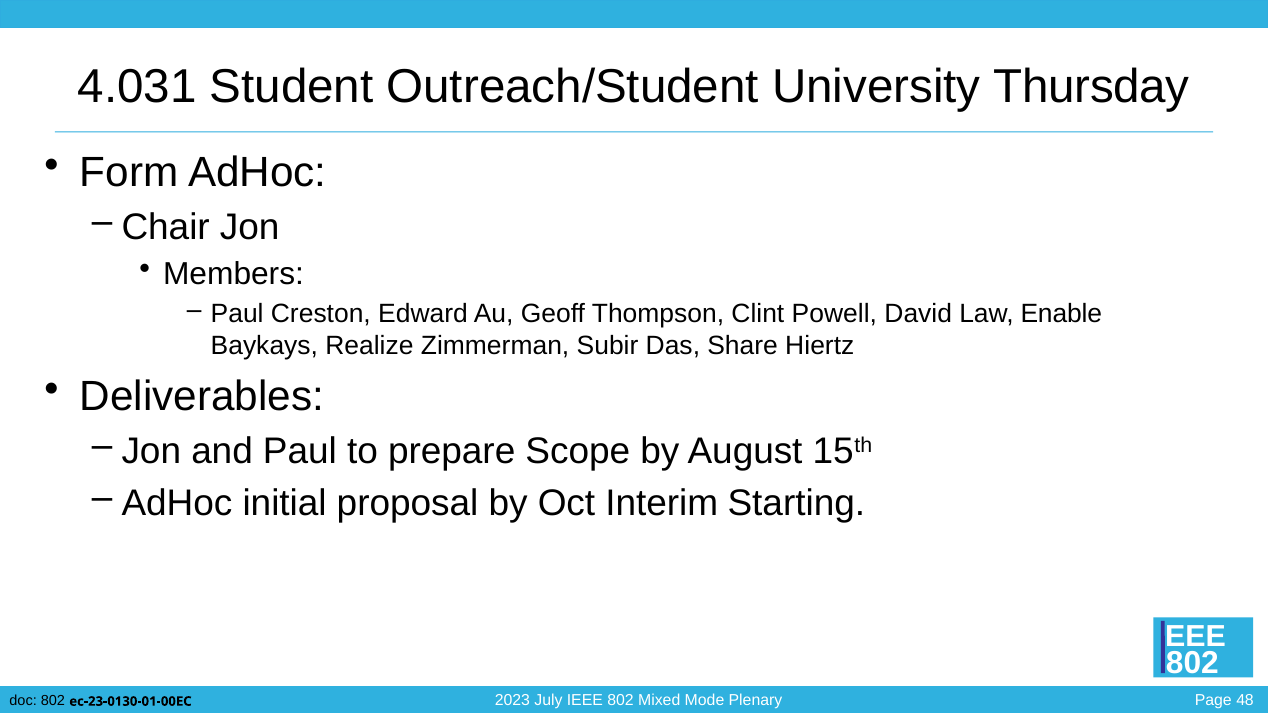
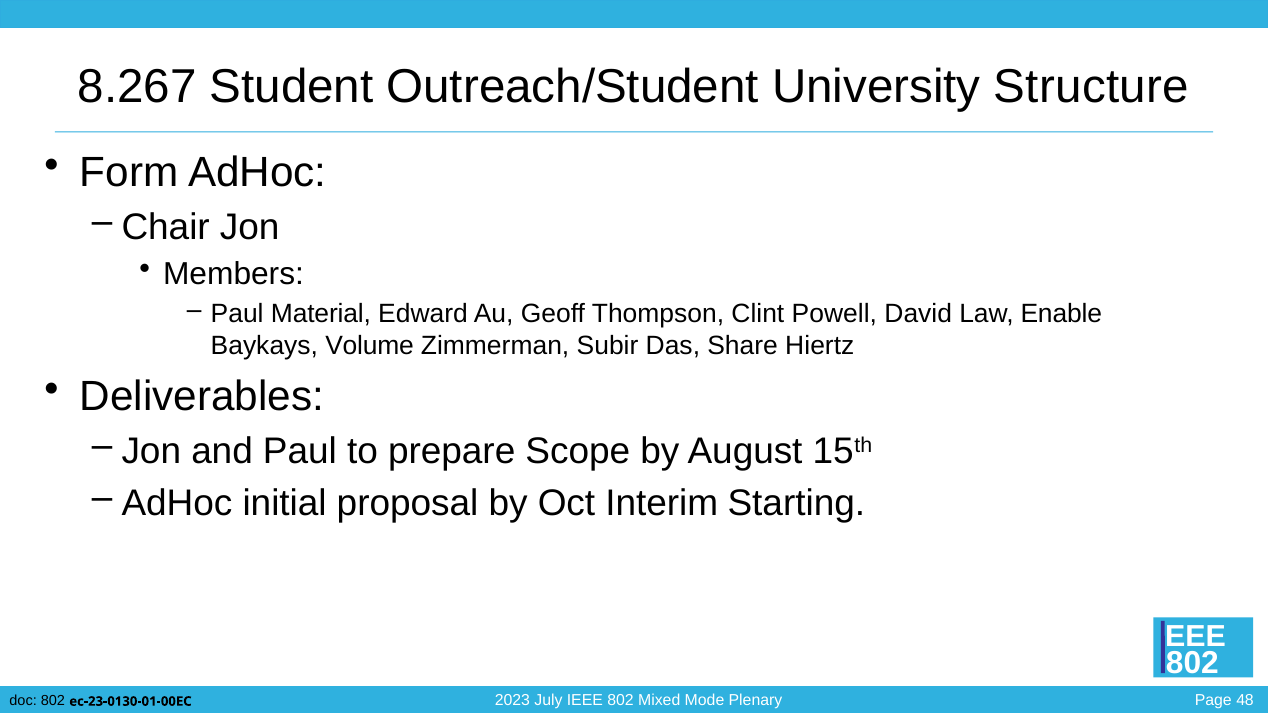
4.031: 4.031 -> 8.267
Thursday: Thursday -> Structure
Creston: Creston -> Material
Realize: Realize -> Volume
